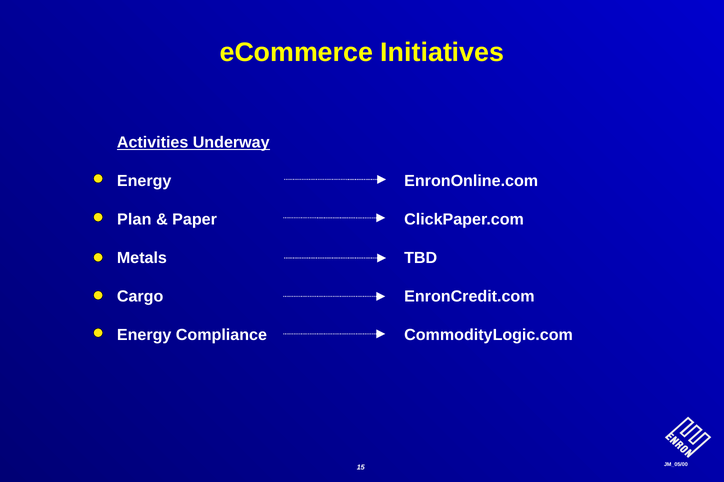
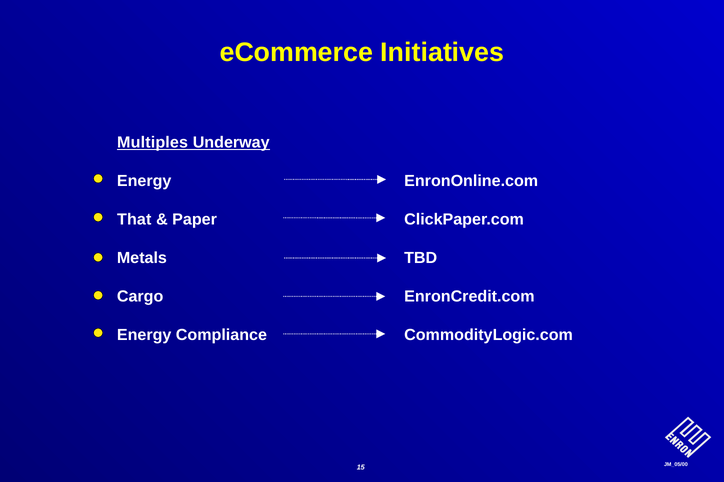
Activities: Activities -> Multiples
Plan: Plan -> That
